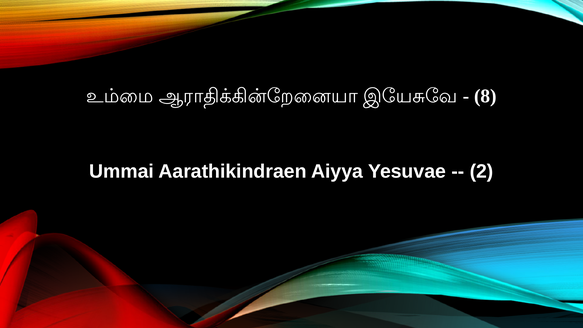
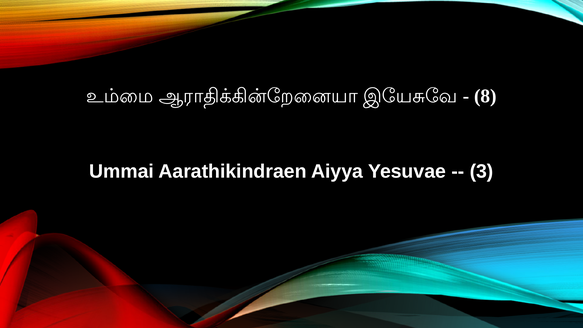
2: 2 -> 3
